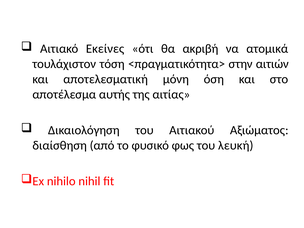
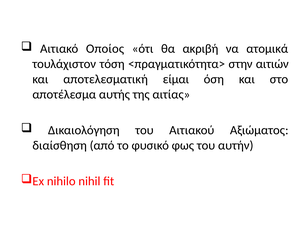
Εκείνες: Εκείνες -> Οποίος
μόνη: μόνη -> είμαι
λευκή: λευκή -> αυτήν
